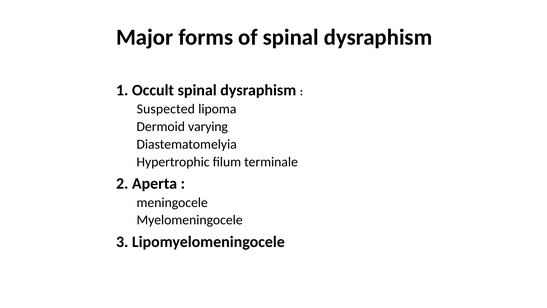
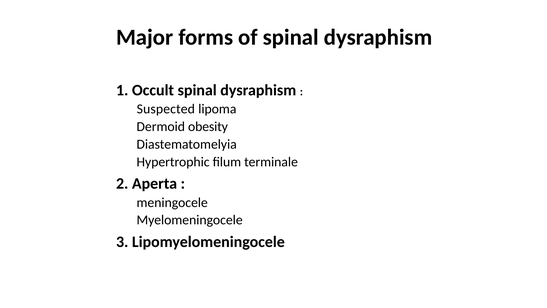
varying: varying -> obesity
